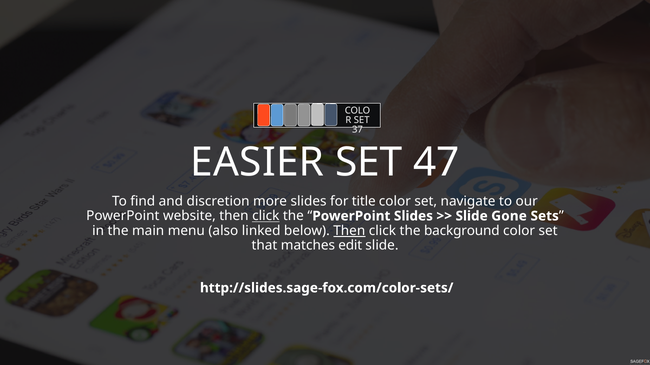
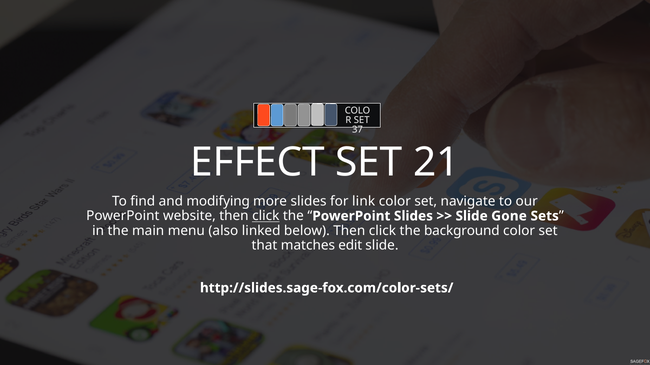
EASIER: EASIER -> EFFECT
47: 47 -> 21
discretion: discretion -> modifying
title: title -> link
Then at (349, 231) underline: present -> none
